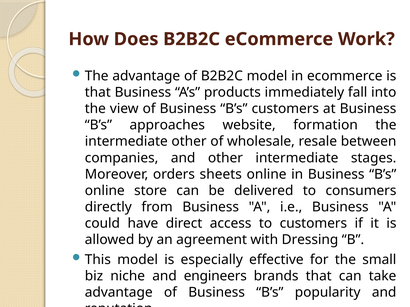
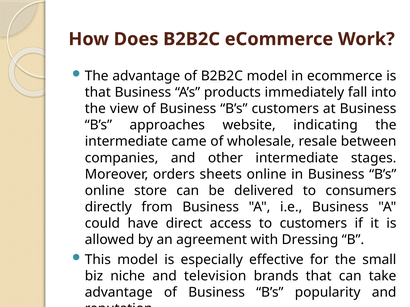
formation: formation -> indicating
intermediate other: other -> came
engineers: engineers -> television
